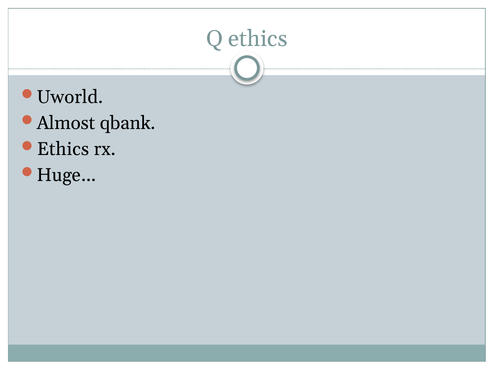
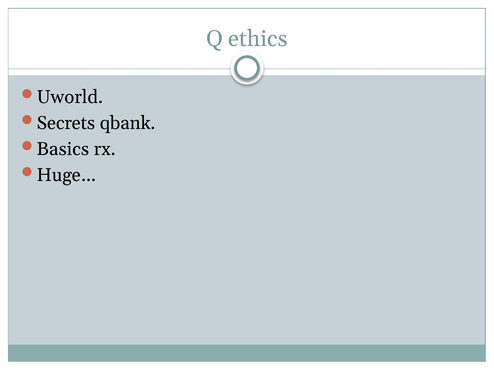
Almost: Almost -> Secrets
Ethics at (63, 149): Ethics -> Basics
